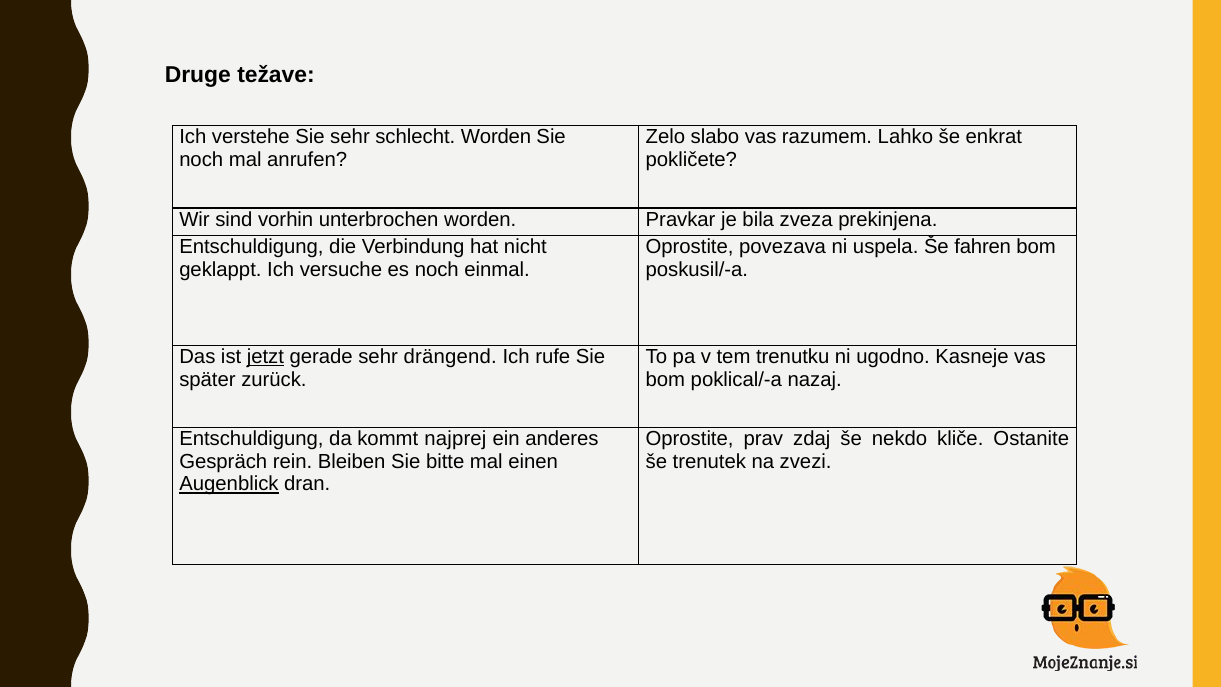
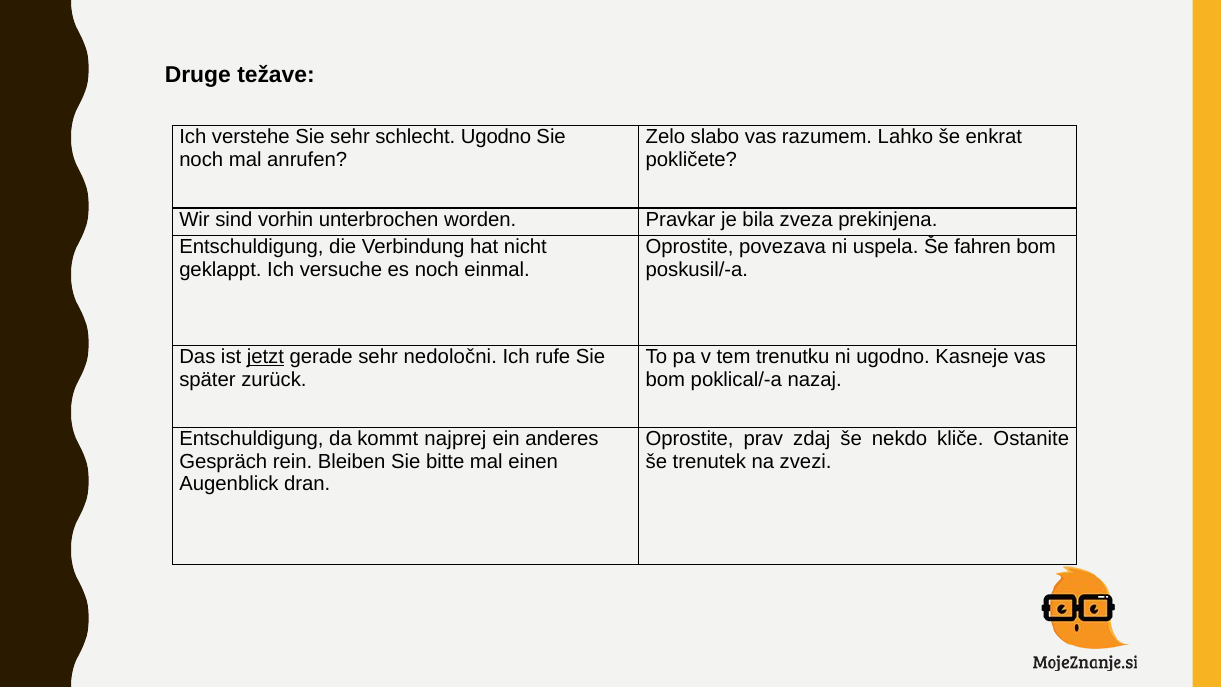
schlecht Worden: Worden -> Ugodno
drängend: drängend -> nedoločni
Augenblick underline: present -> none
